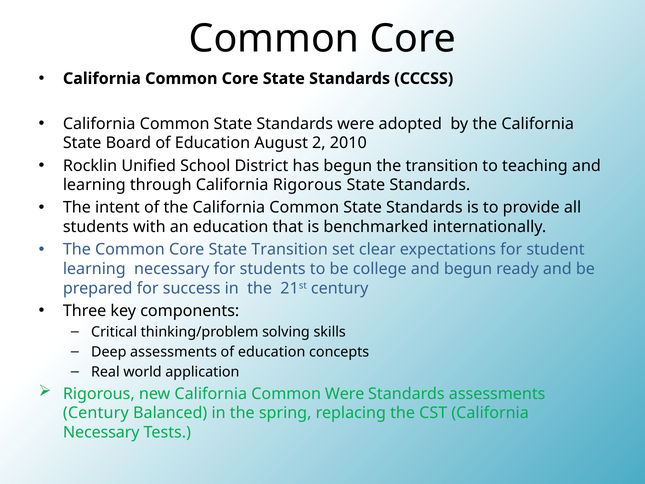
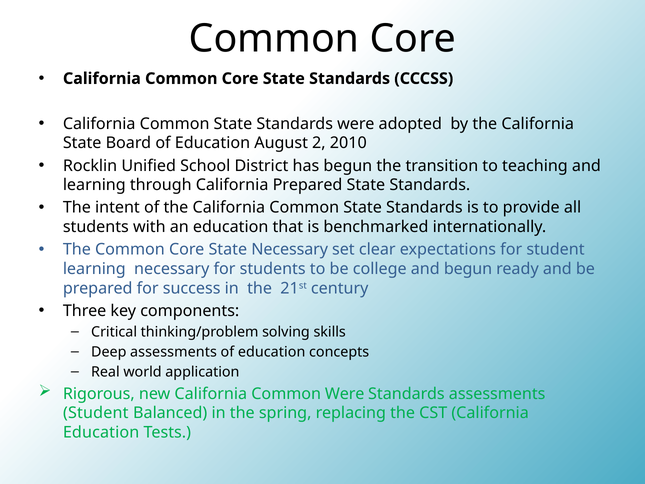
California Rigorous: Rigorous -> Prepared
State Transition: Transition -> Necessary
Century at (96, 413): Century -> Student
Necessary at (101, 432): Necessary -> Education
